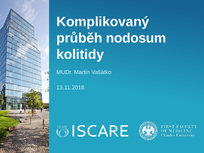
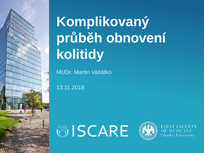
nodosum: nodosum -> obnovení
